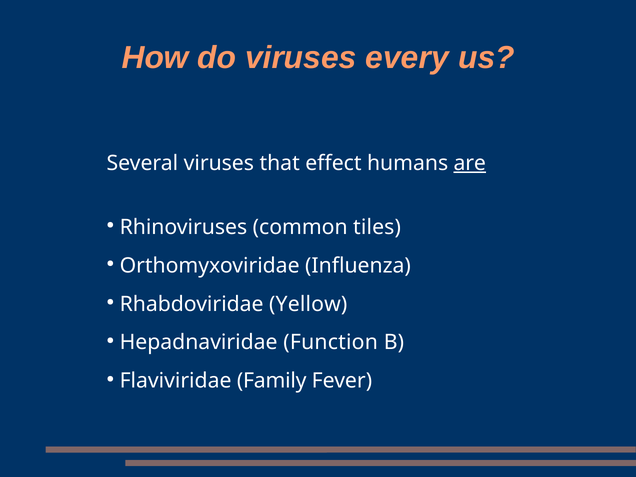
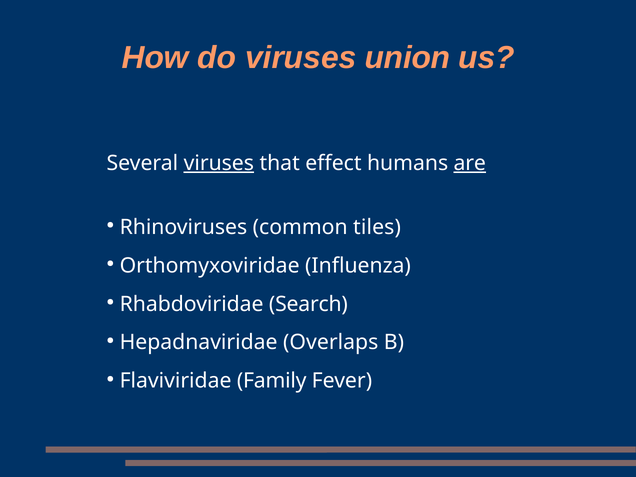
every: every -> union
viruses at (219, 163) underline: none -> present
Yellow: Yellow -> Search
Function: Function -> Overlaps
